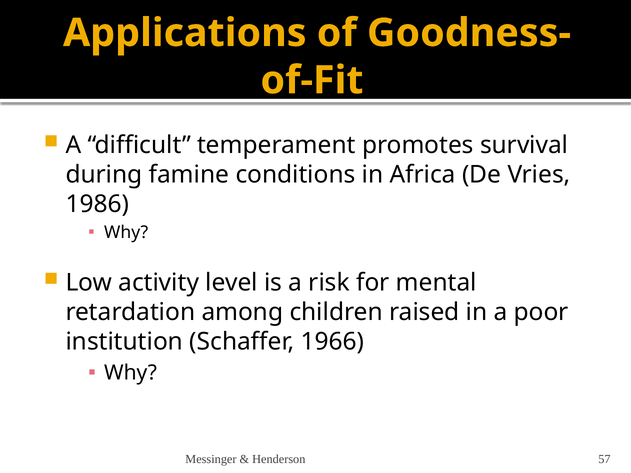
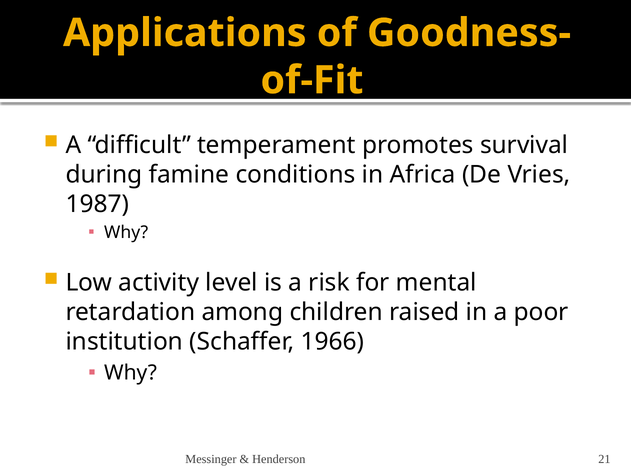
1986: 1986 -> 1987
57: 57 -> 21
